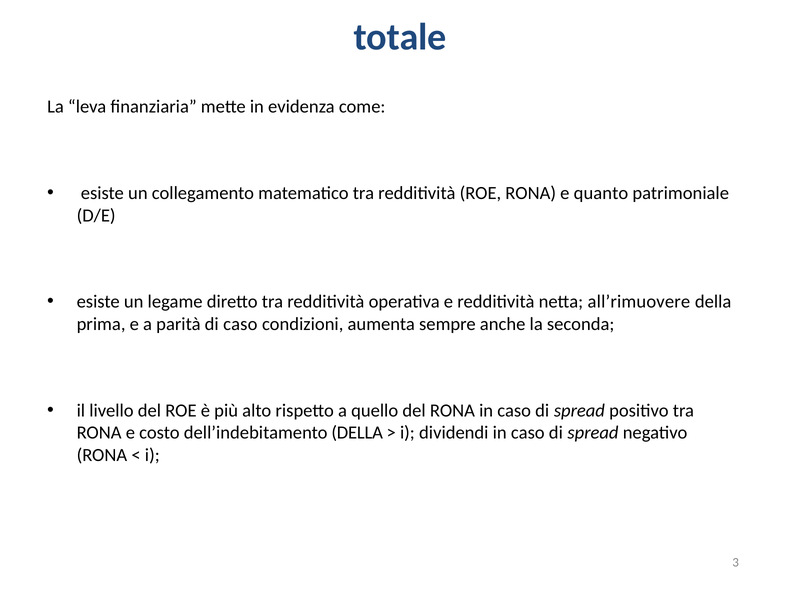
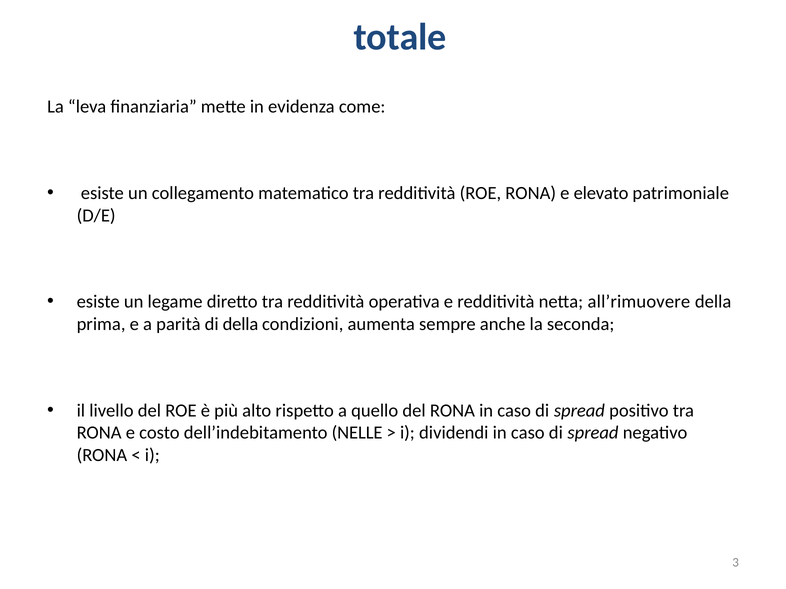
quanto: quanto -> elevato
di caso: caso -> della
dell’indebitamento DELLA: DELLA -> NELLE
